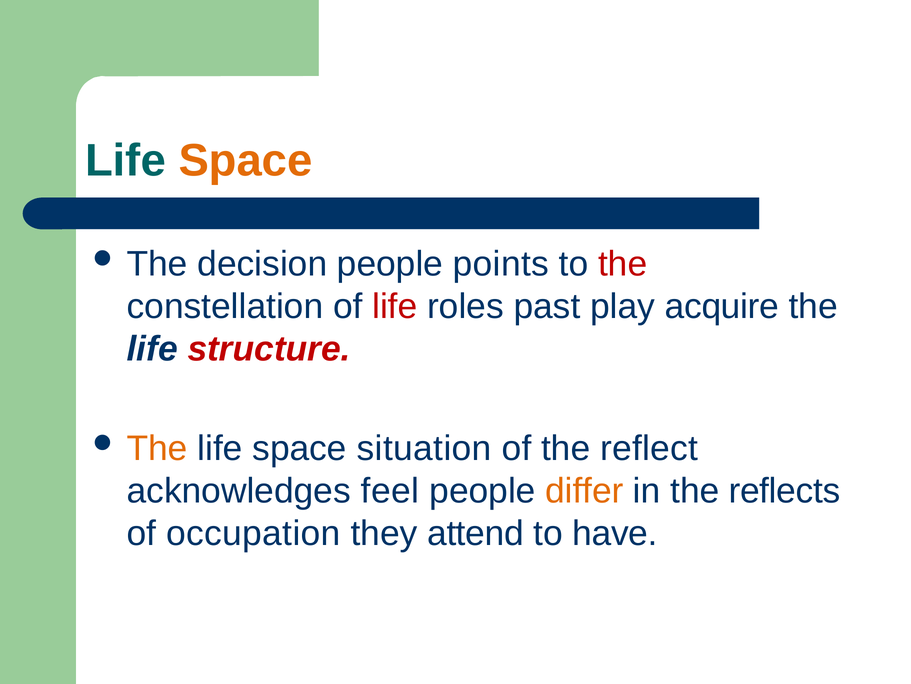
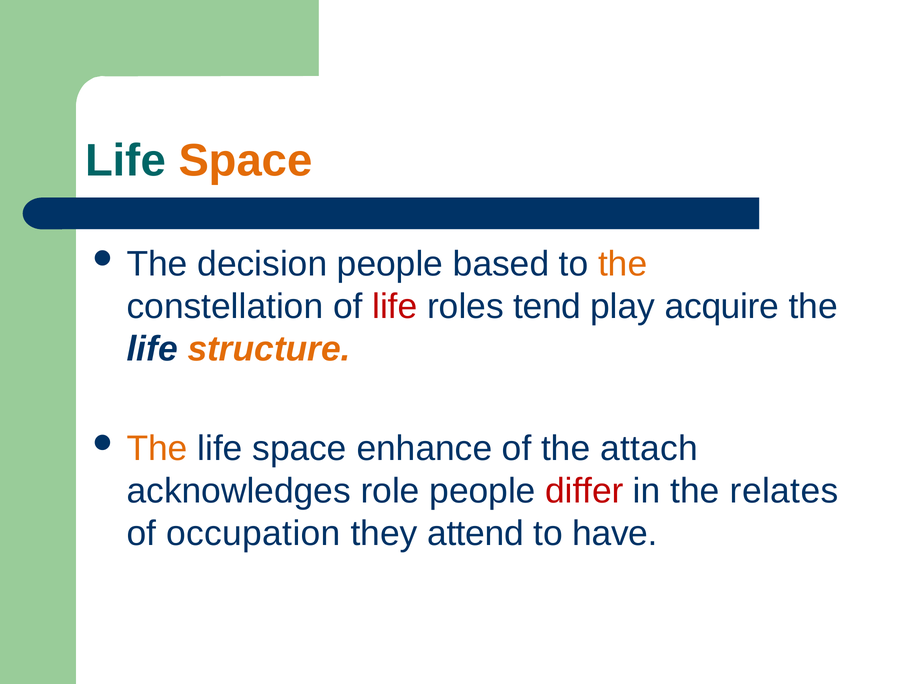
points: points -> based
the at (623, 264) colour: red -> orange
past: past -> tend
structure colour: red -> orange
situation: situation -> enhance
reflect: reflect -> attach
feel: feel -> role
differ colour: orange -> red
reflects: reflects -> relates
